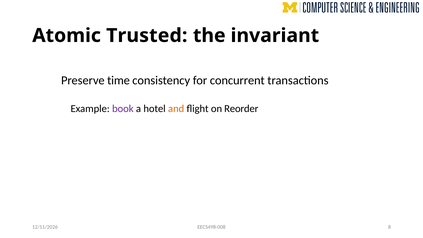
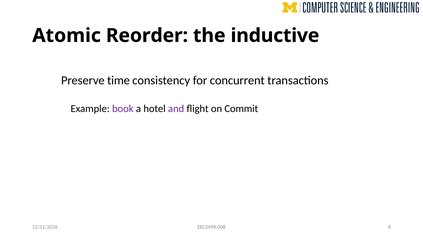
Trusted: Trusted -> Reorder
invariant: invariant -> inductive
and colour: orange -> purple
Reorder: Reorder -> Commit
